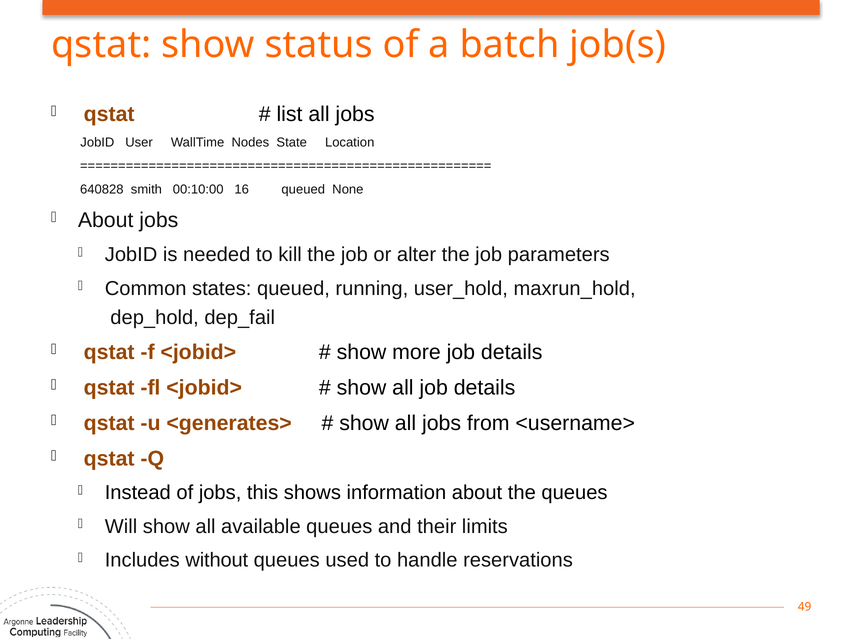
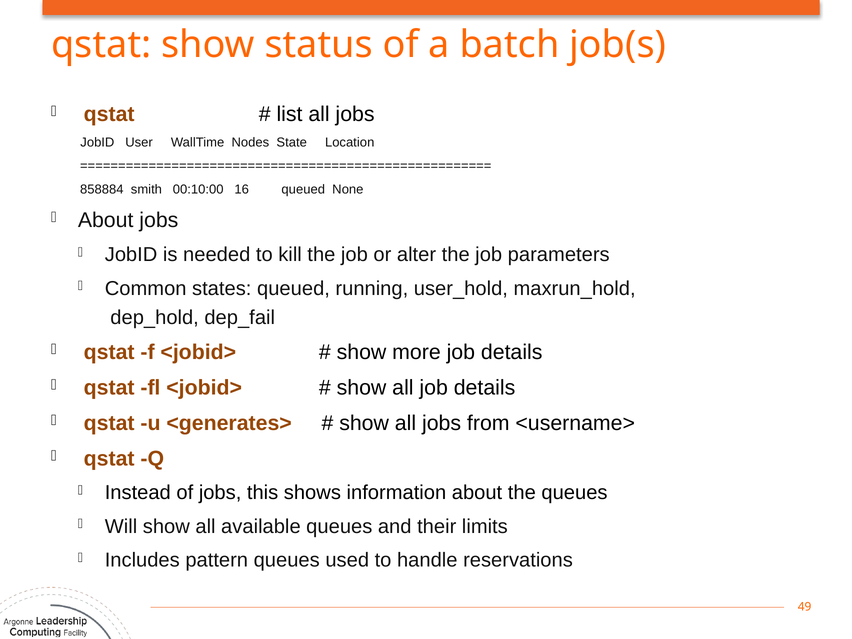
640828: 640828 -> 858884
without: without -> pattern
